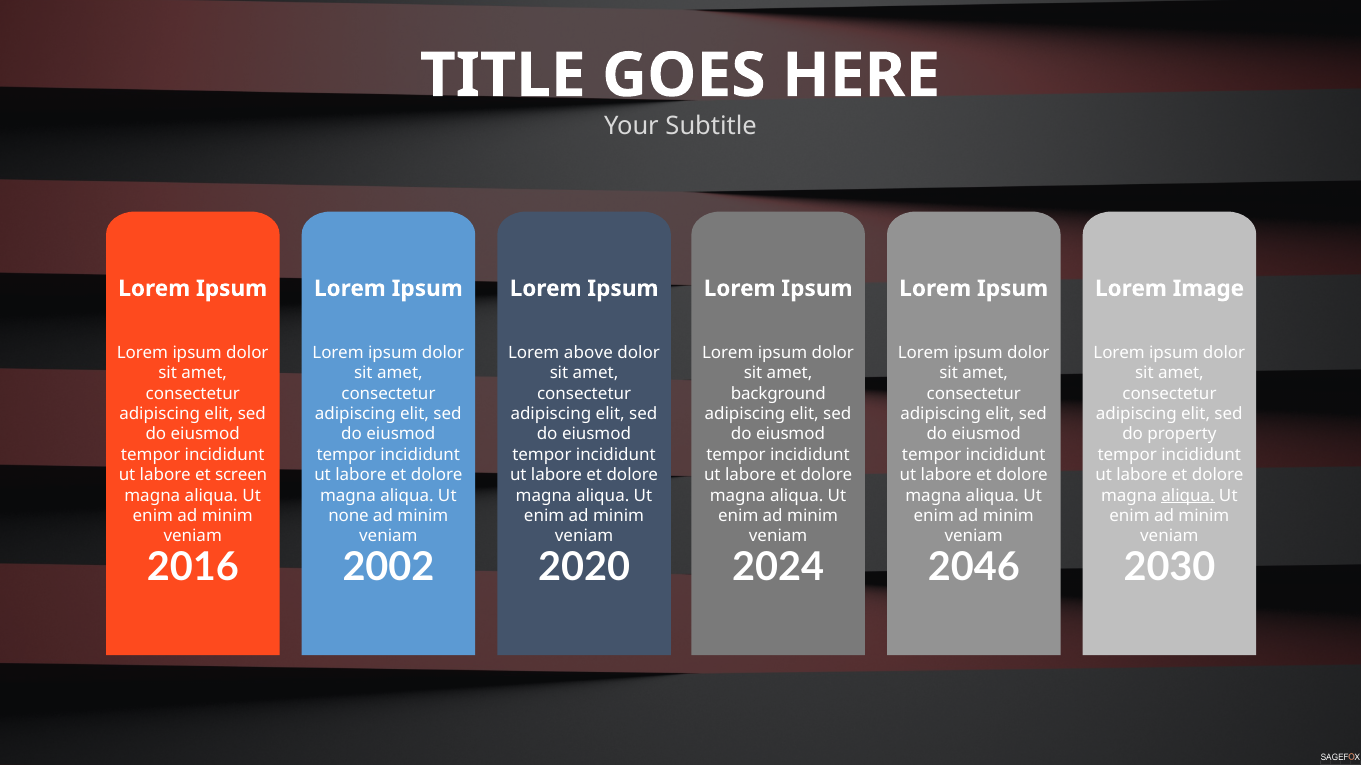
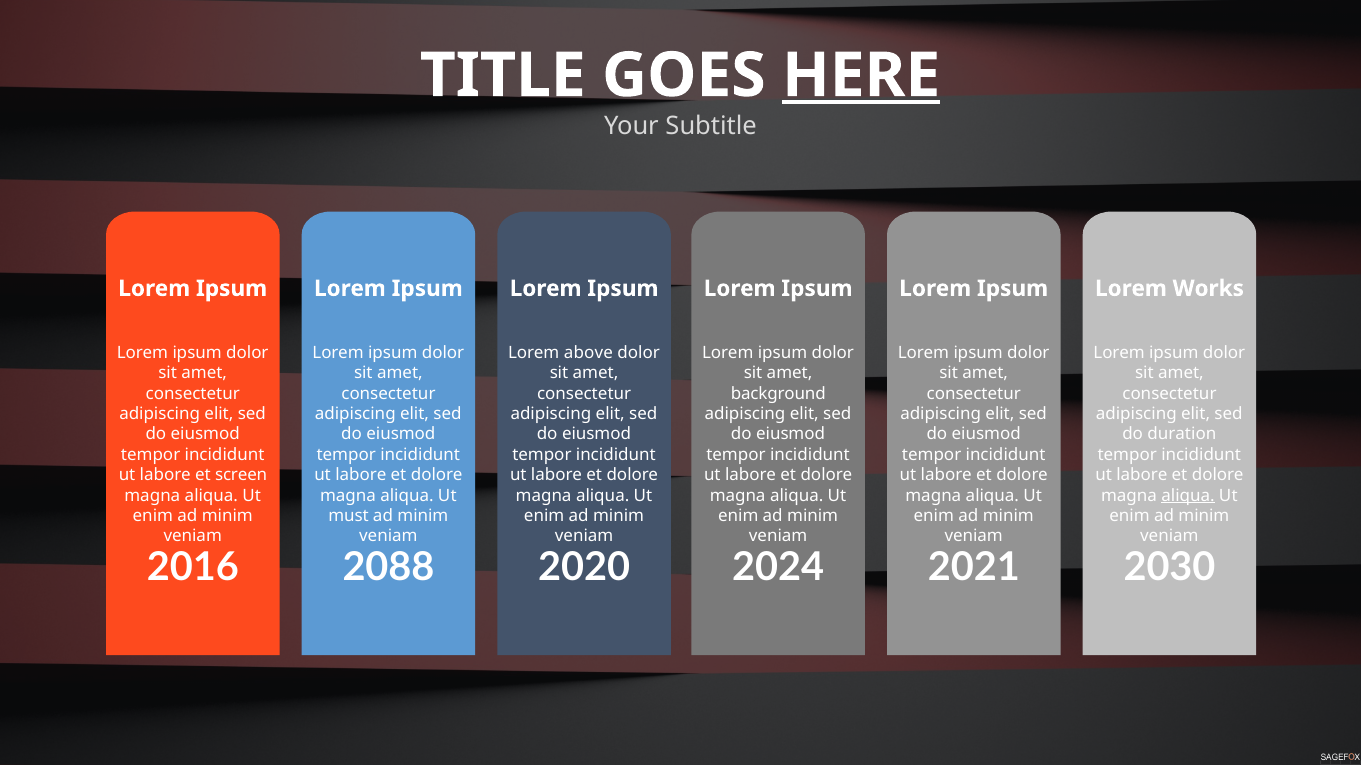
HERE underline: none -> present
Image: Image -> Works
property: property -> duration
none: none -> must
2002: 2002 -> 2088
2046: 2046 -> 2021
